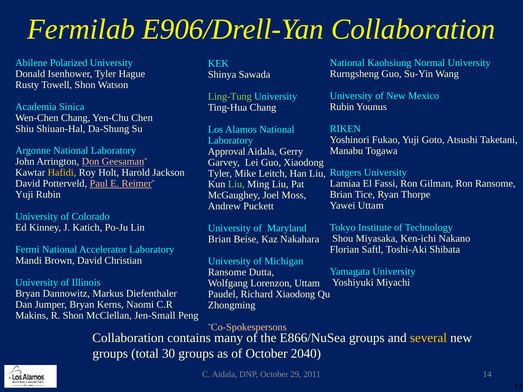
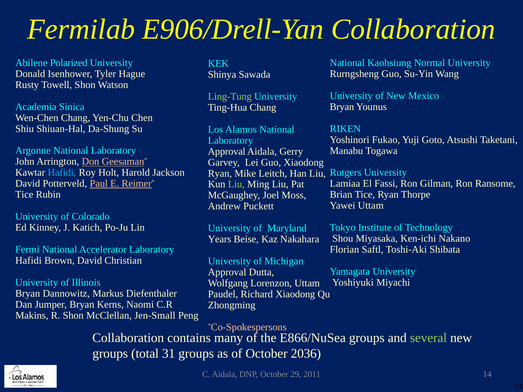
Rubin at (342, 107): Rubin -> Bryan
Hafidi at (62, 173) colour: yellow -> light blue
Tyler at (220, 173): Tyler -> Ryan
Yuji at (24, 195): Yuji -> Tice
Brian at (219, 239): Brian -> Years
Mandi at (29, 261): Mandi -> Hafidi
Ransome at (227, 272): Ransome -> Approval
several colour: yellow -> light green
30: 30 -> 31
2040: 2040 -> 2036
